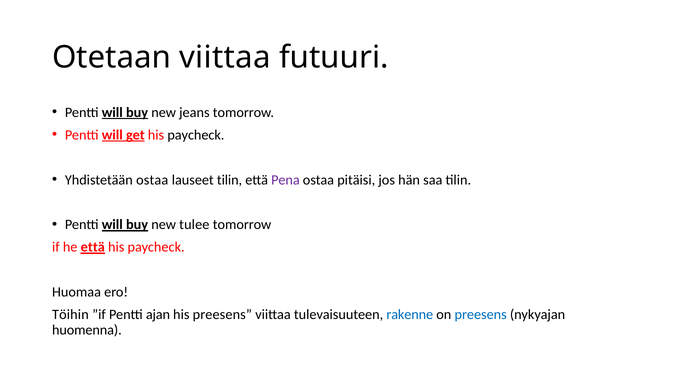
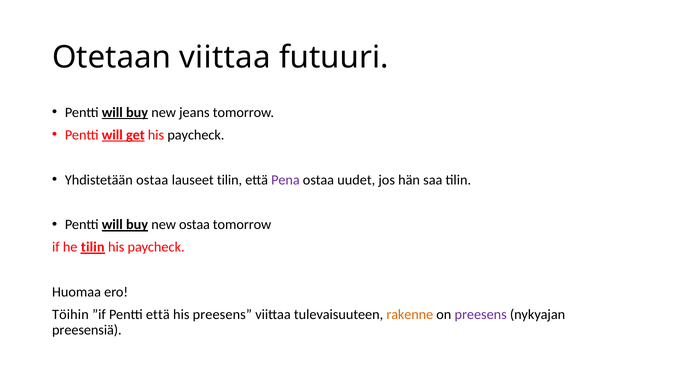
pitäisi: pitäisi -> uudet
new tulee: tulee -> ostaa
he että: että -> tilin
Pentti ajan: ajan -> että
rakenne colour: blue -> orange
preesens at (481, 315) colour: blue -> purple
huomenna: huomenna -> preesensiä
